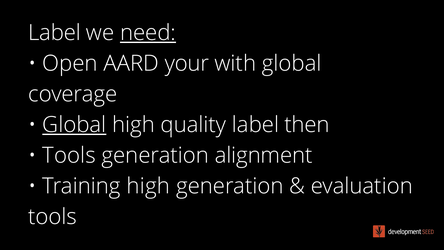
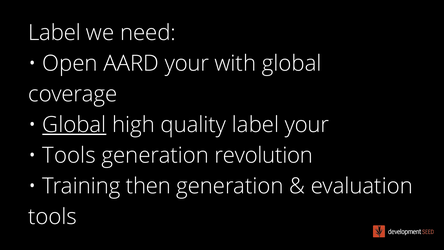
need underline: present -> none
label then: then -> your
alignment: alignment -> revolution
Training high: high -> then
